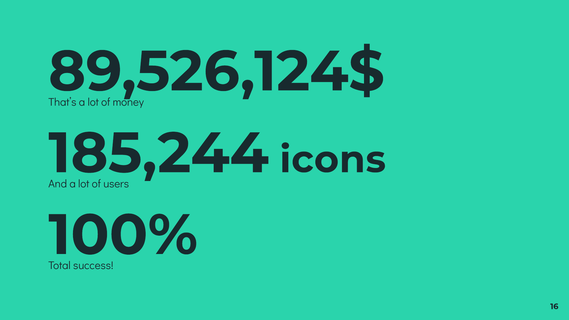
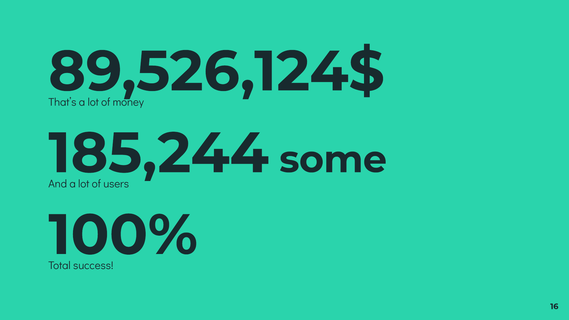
icons: icons -> some
